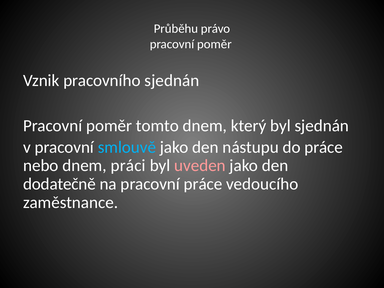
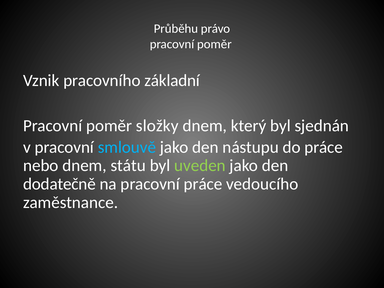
pracovního sjednán: sjednán -> základní
tomto: tomto -> složky
práci: práci -> státu
uveden colour: pink -> light green
